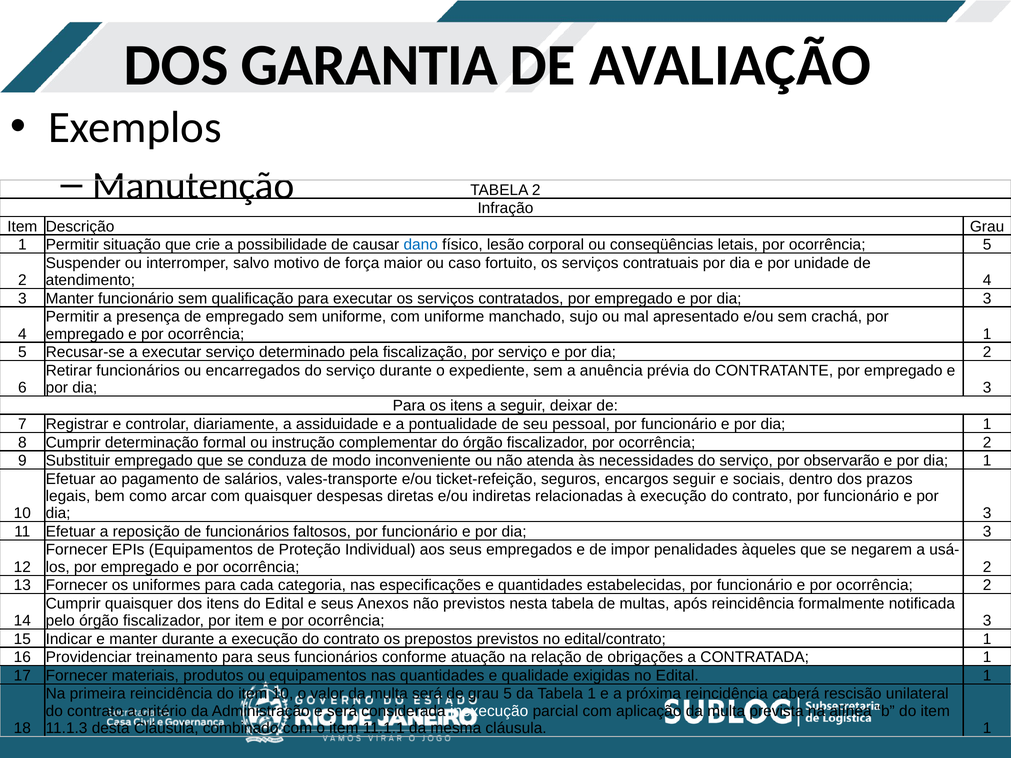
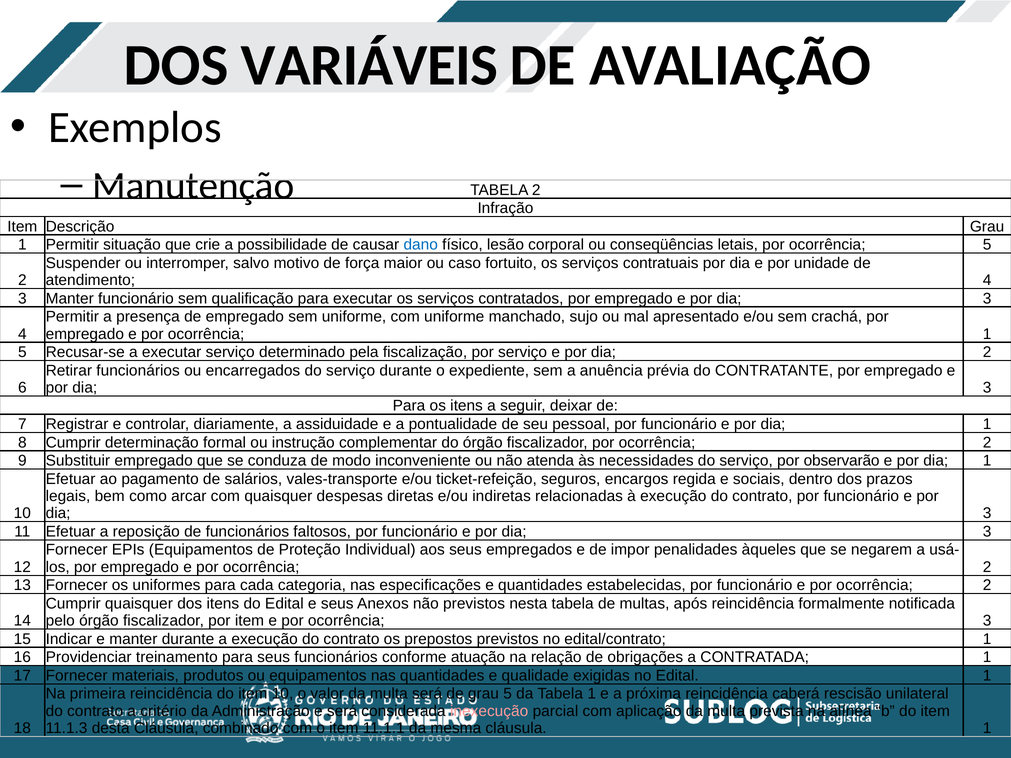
GARANTIA: GARANTIA -> VARIÁVEIS
encargos seguir: seguir -> regida
inexecução colour: white -> pink
